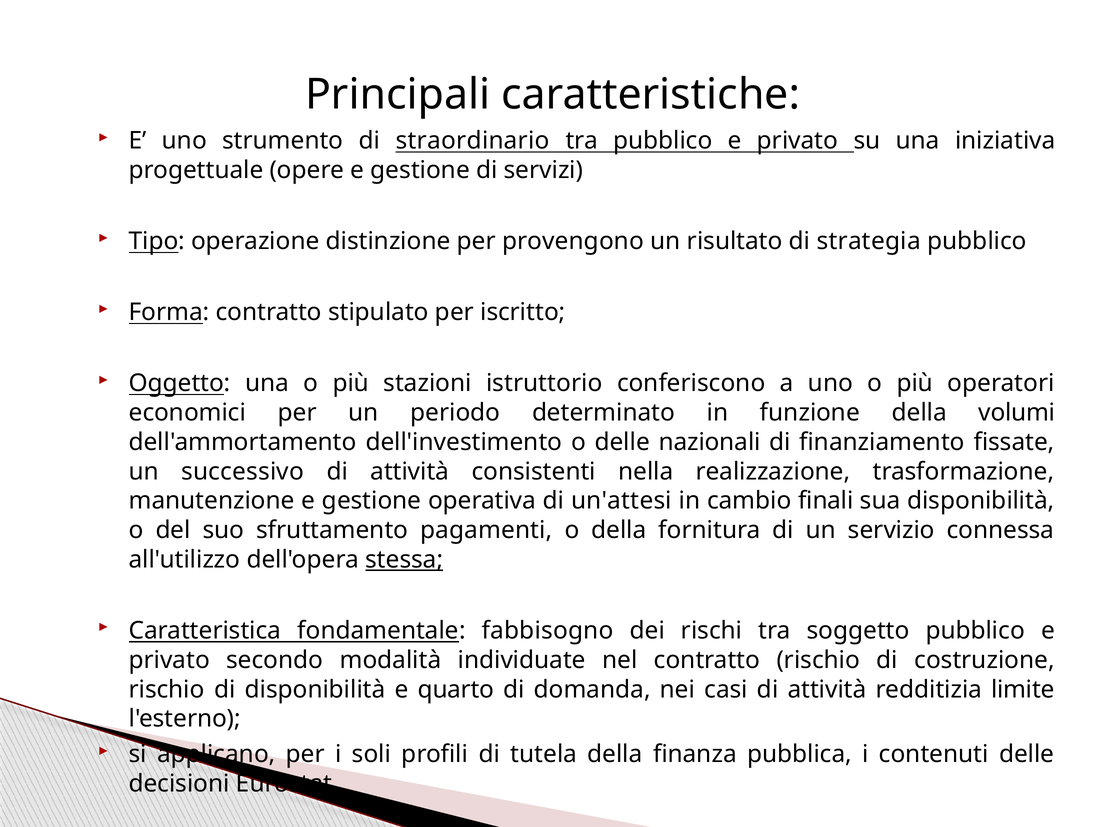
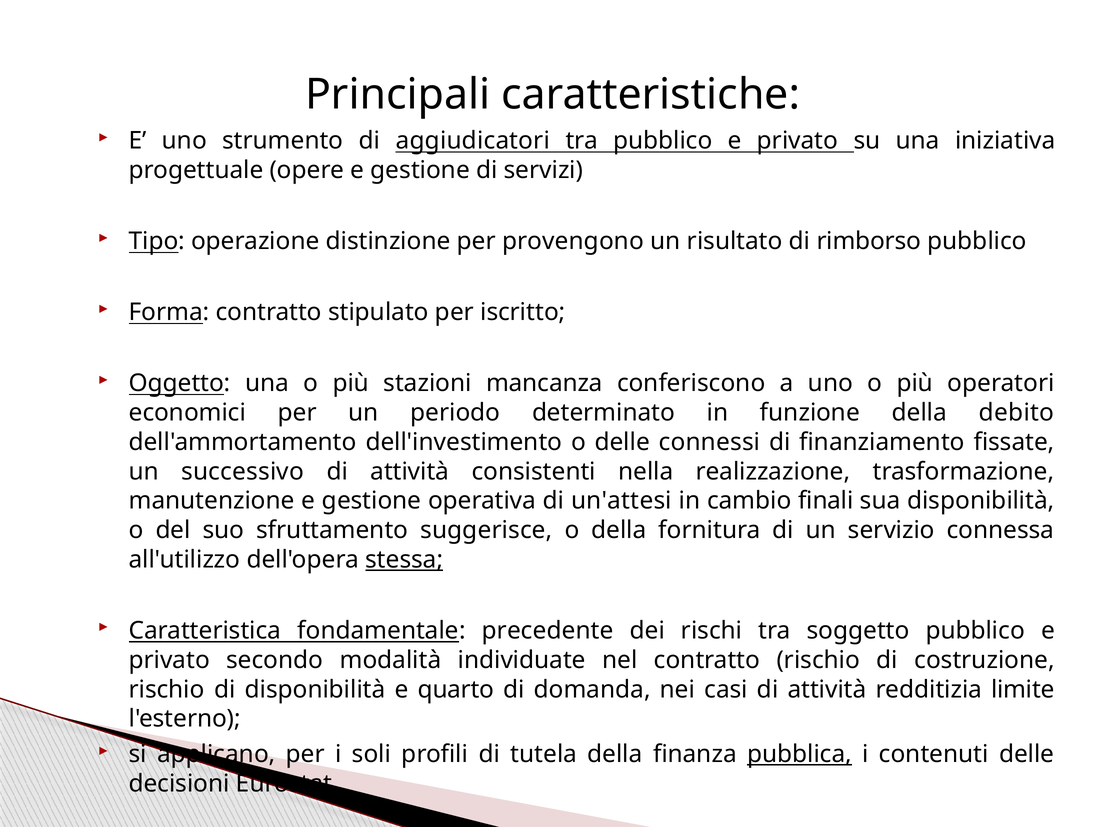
straordinario: straordinario -> aggiudicatori
strategia: strategia -> rimborso
istruttorio: istruttorio -> mancanza
volumi: volumi -> debito
nazionali: nazionali -> connessi
pagamenti: pagamenti -> suggerisce
fabbisogno: fabbisogno -> precedente
pubblica underline: none -> present
